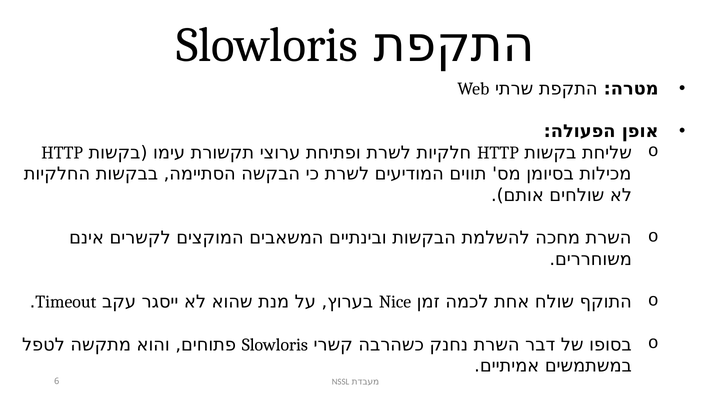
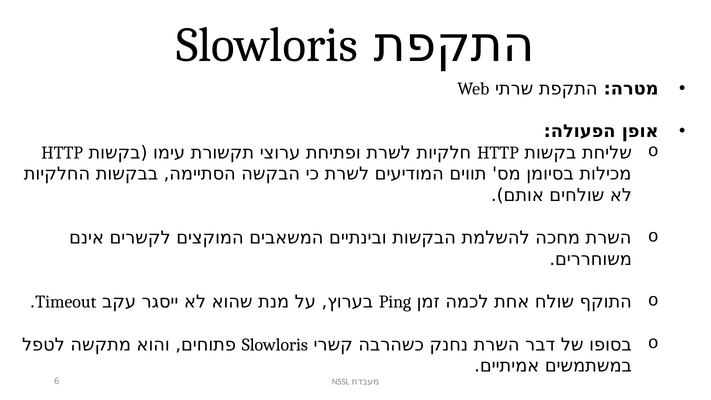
Nice: Nice -> Ping
